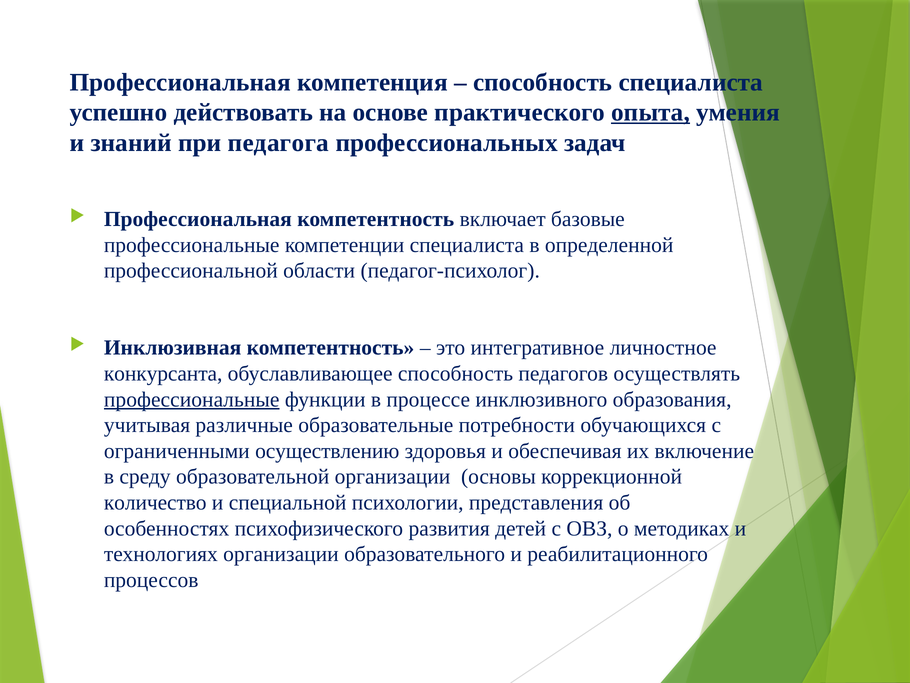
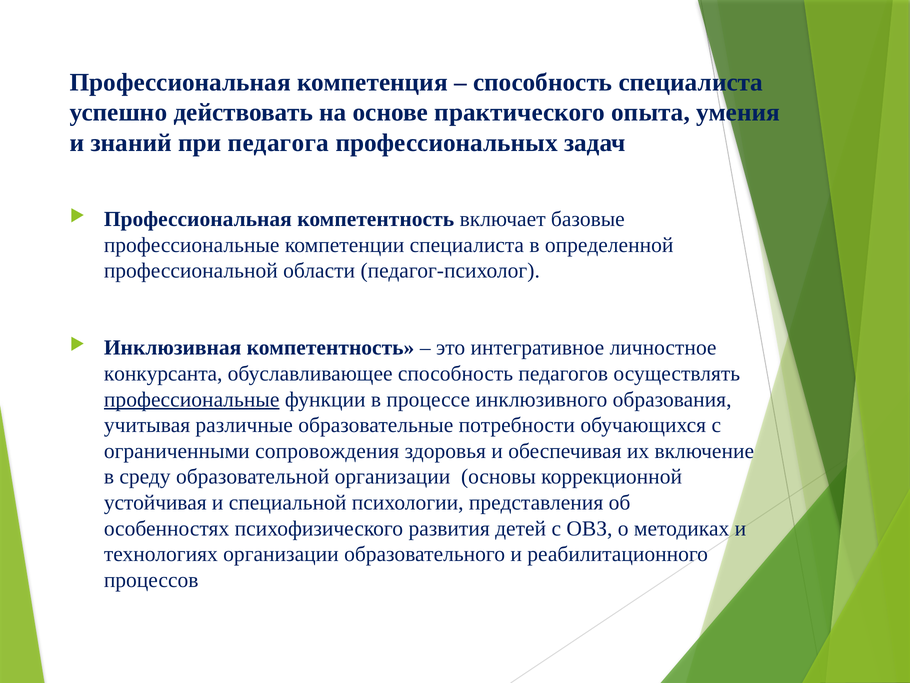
опыта underline: present -> none
осуществлению: осуществлению -> сопровождения
количество: количество -> устойчивая
